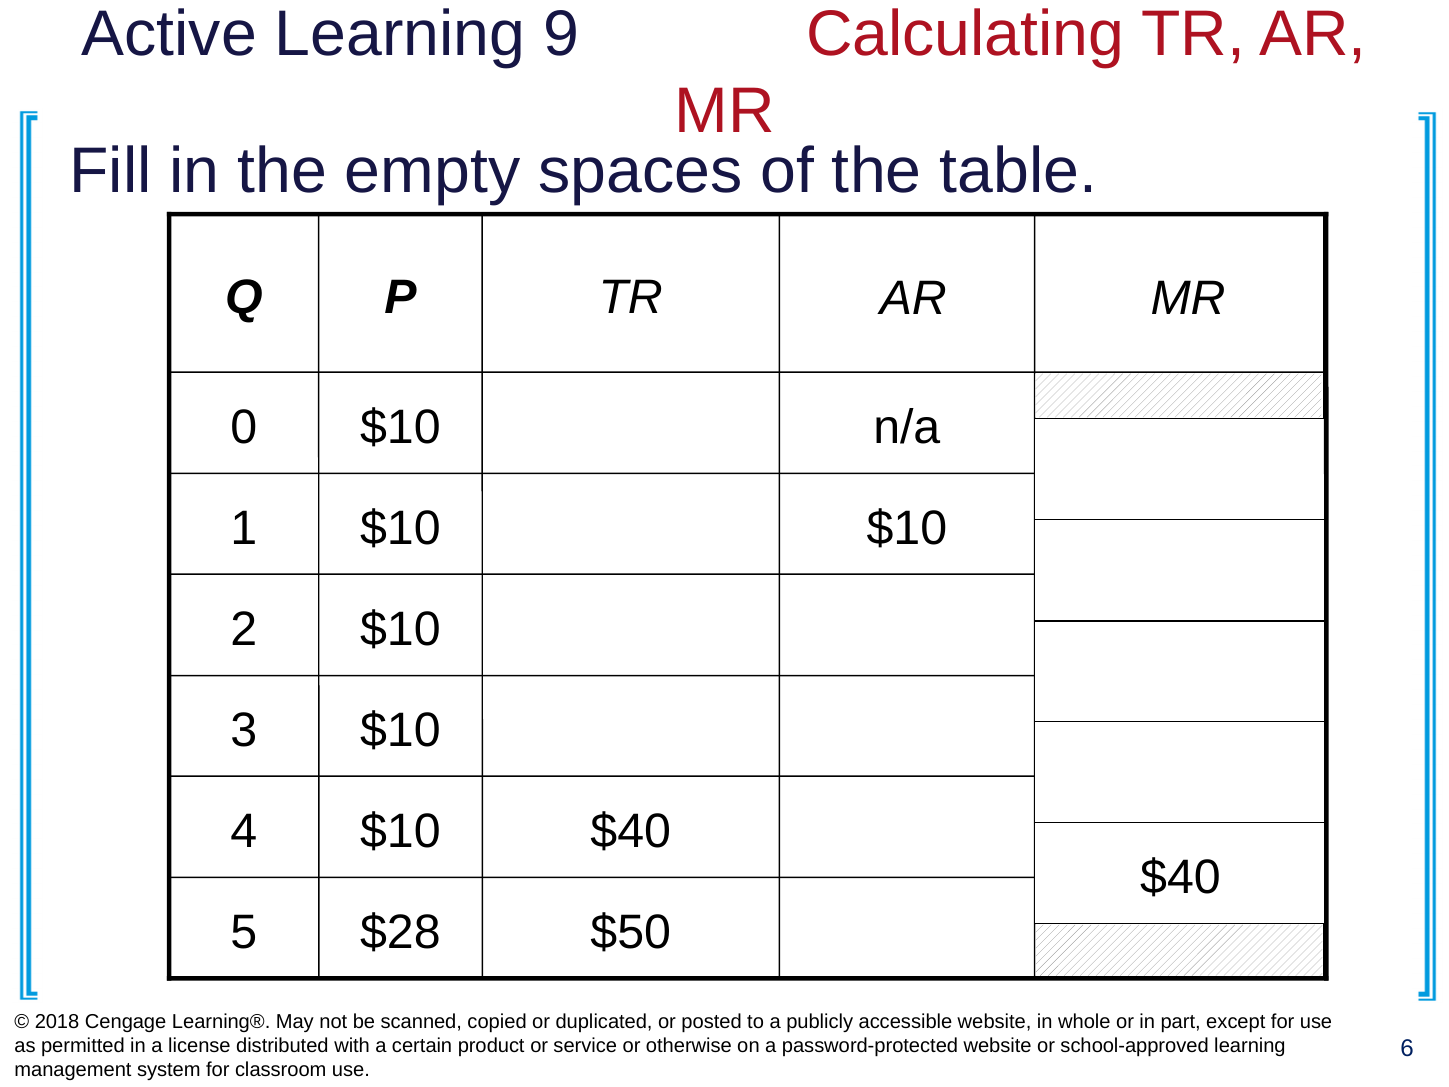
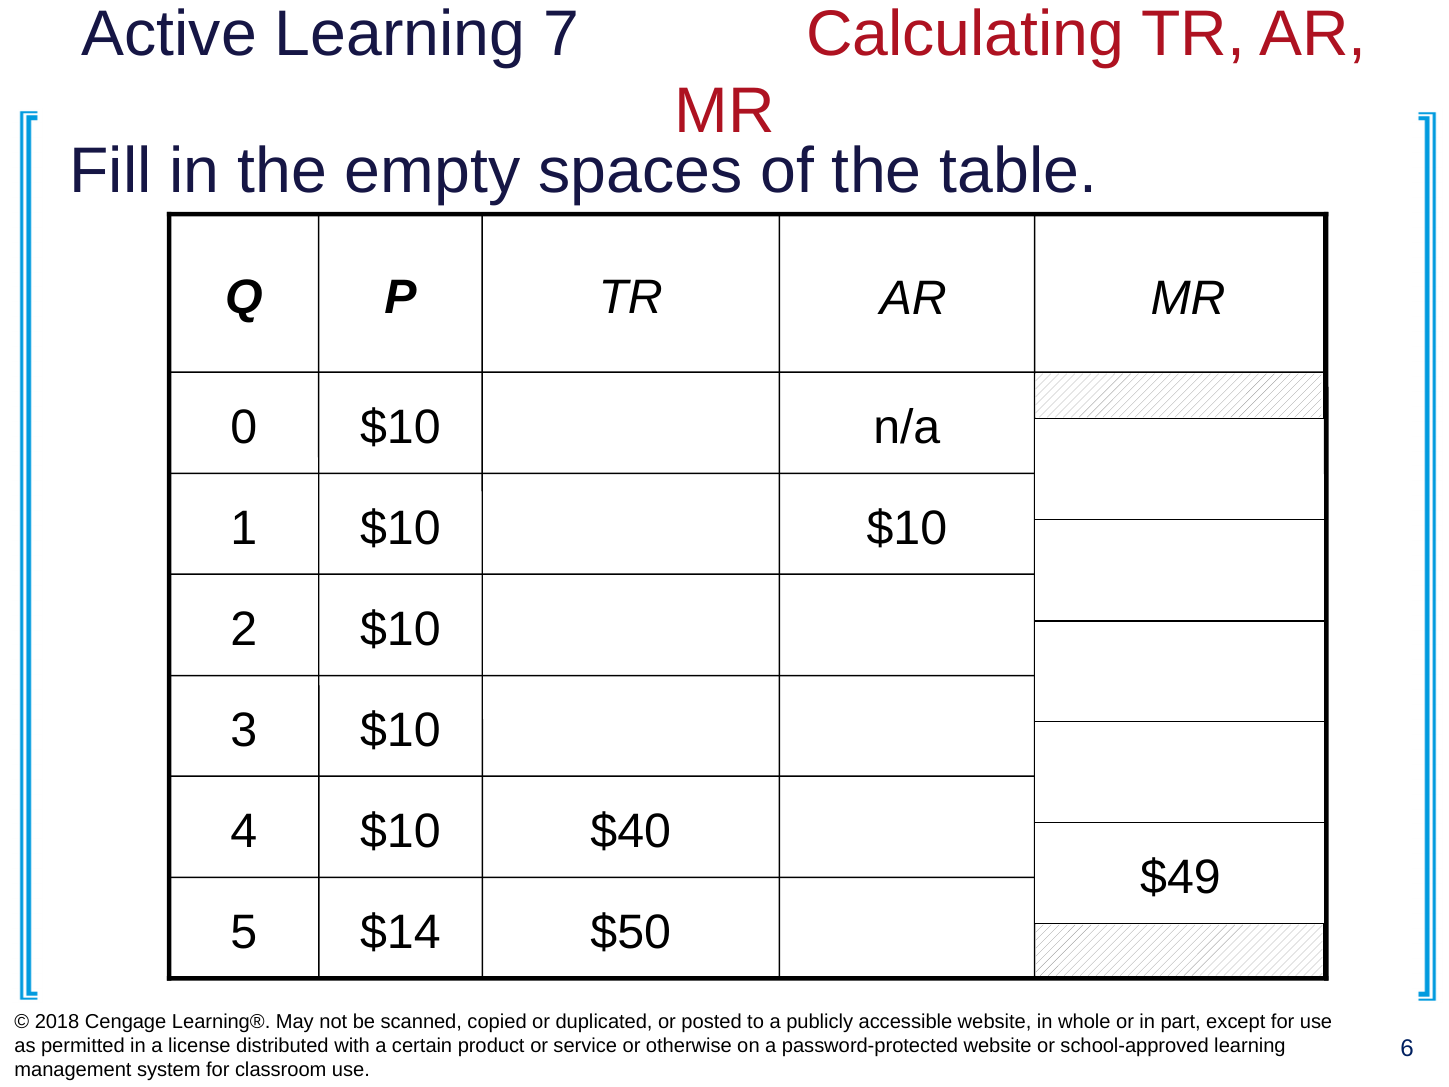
9: 9 -> 7
$40 at (1180, 878): $40 -> $49
$28: $28 -> $14
